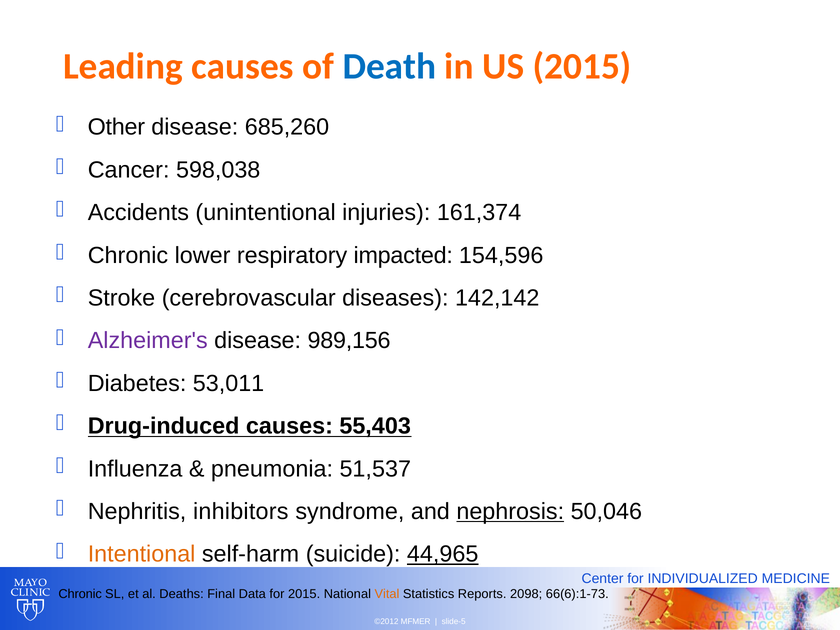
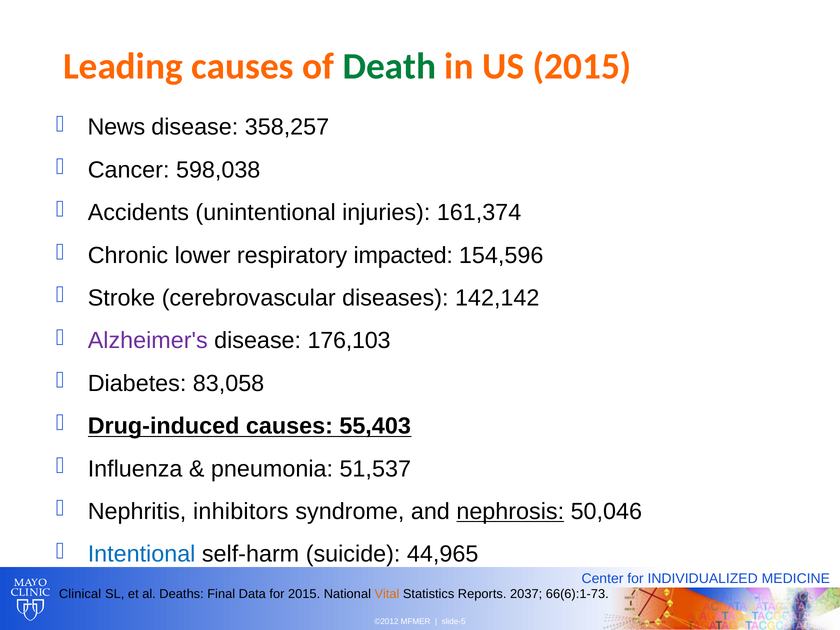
Death colour: blue -> green
Other: Other -> News
685,260: 685,260 -> 358,257
989,156: 989,156 -> 176,103
53,011: 53,011 -> 83,058
Intentional colour: orange -> blue
44,965 underline: present -> none
Chronic at (80, 594): Chronic -> Clinical
2098: 2098 -> 2037
